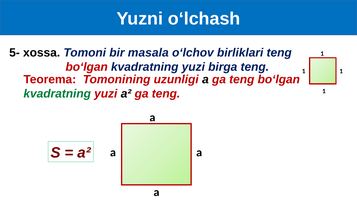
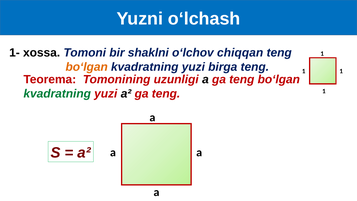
5-: 5- -> 1-
masala: masala -> shaklni
birliklari: birliklari -> chiqqan
bo‘lgan at (87, 67) colour: red -> orange
